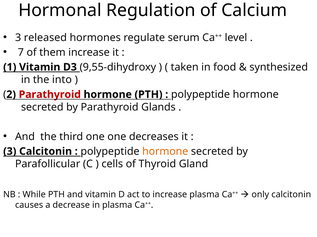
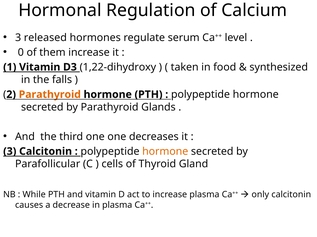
7: 7 -> 0
9,55-dihydroxy: 9,55-dihydroxy -> 1,22-dihydroxy
into: into -> falls
Parathyroid at (50, 95) colour: red -> orange
